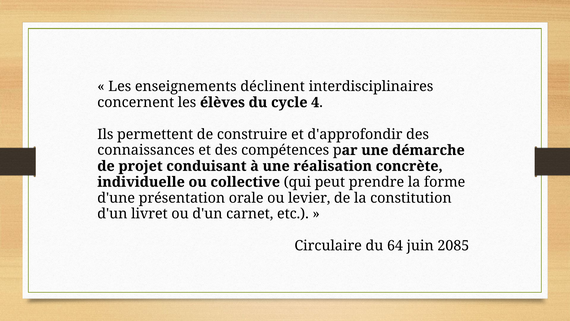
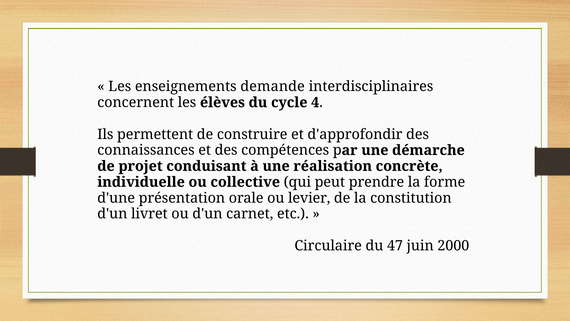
déclinent: déclinent -> demande
64: 64 -> 47
2085: 2085 -> 2000
